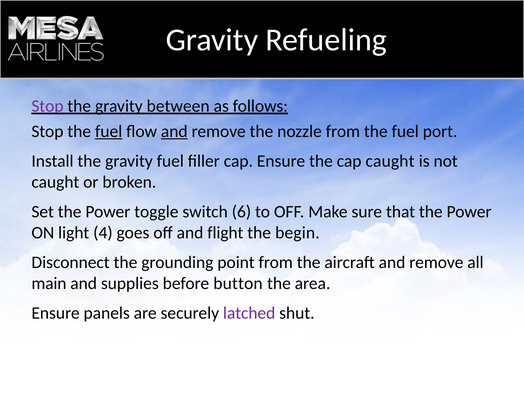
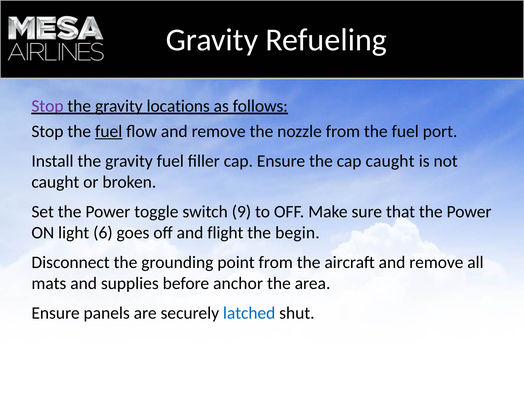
between: between -> locations
and at (174, 131) underline: present -> none
6: 6 -> 9
4: 4 -> 6
main: main -> mats
button: button -> anchor
latched colour: purple -> blue
